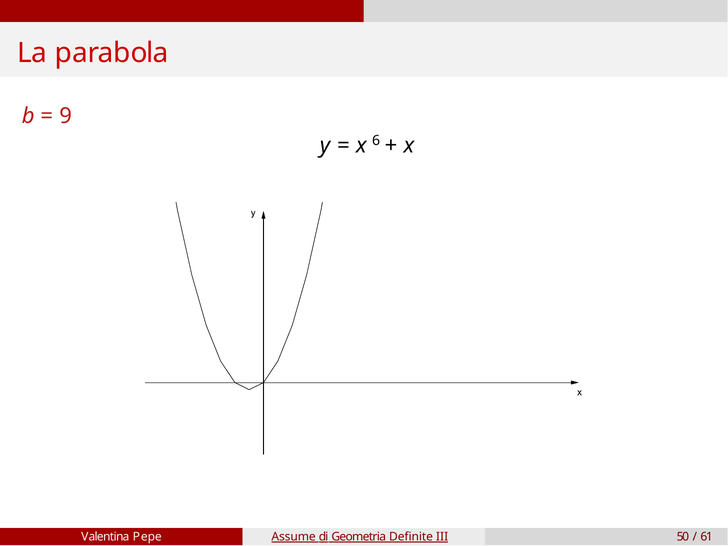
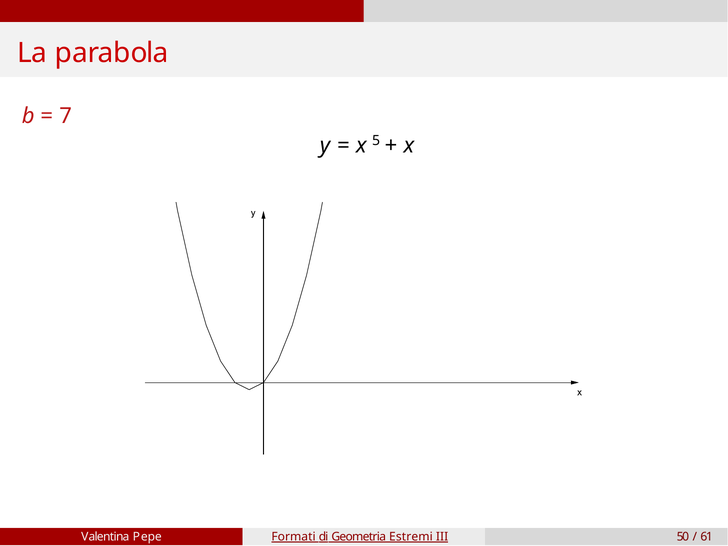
9: 9 -> 7
6: 6 -> 5
Assume: Assume -> Formati
Definite: Definite -> Estremi
